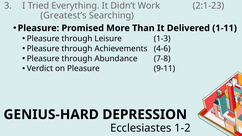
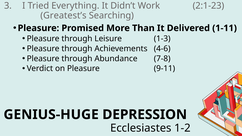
GENIUS-HARD: GENIUS-HARD -> GENIUS-HUGE
